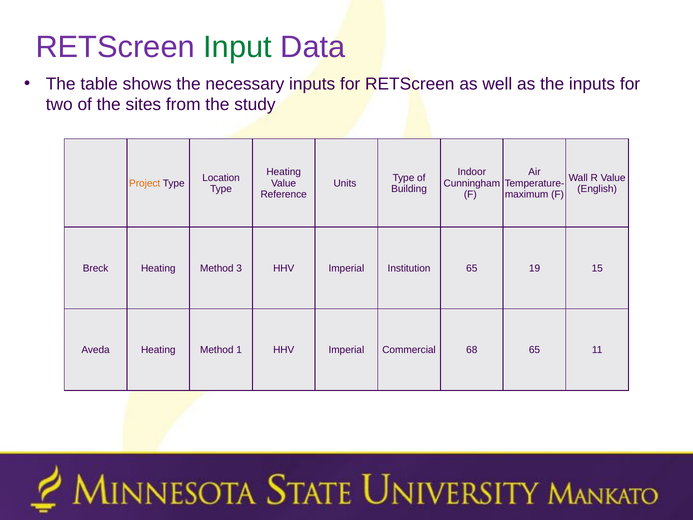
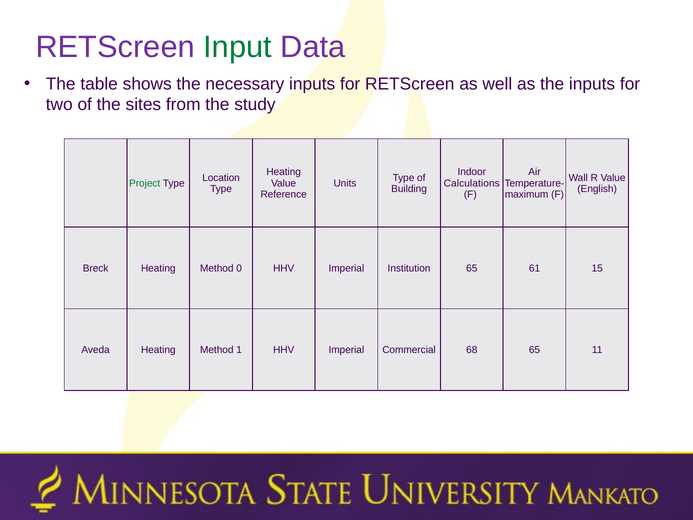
Project colour: orange -> green
Cunningham: Cunningham -> Calculations
3: 3 -> 0
19: 19 -> 61
